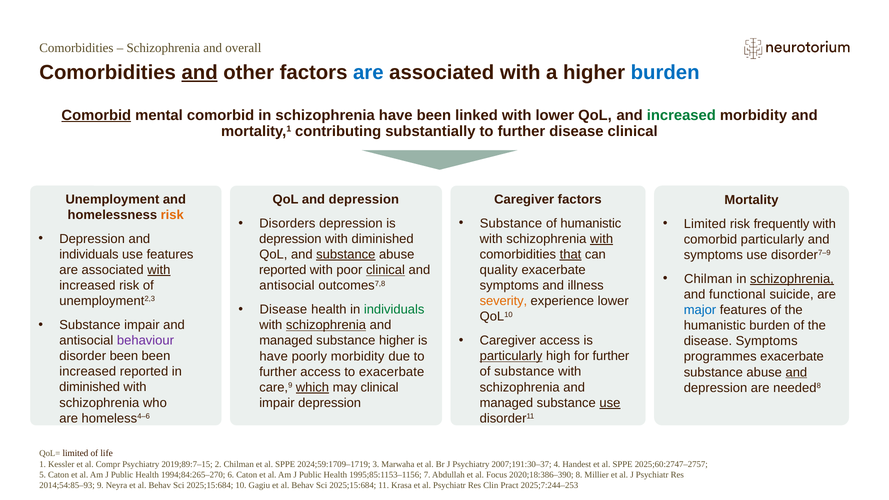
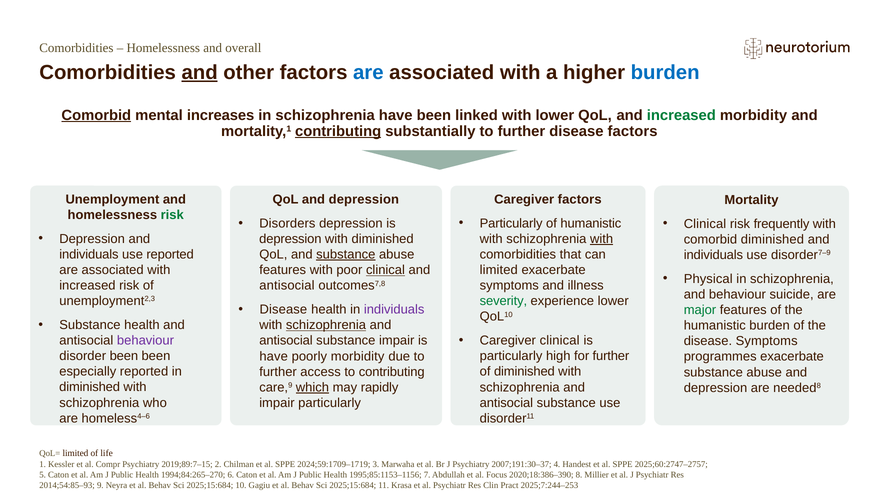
Schizophrenia at (163, 48): Schizophrenia -> Homelessness
mental comorbid: comorbid -> increases
contributing at (338, 131) underline: none -> present
disease clinical: clinical -> factors
risk at (172, 215) colour: orange -> green
Substance at (511, 223): Substance -> Particularly
Limited at (705, 224): Limited -> Clinical
comorbid particularly: particularly -> diminished
use features: features -> reported
that underline: present -> none
symptoms at (713, 255): symptoms -> individuals
with at (159, 270) underline: present -> none
quality at (499, 270): quality -> limited
reported at (283, 270): reported -> features
Chilman at (708, 279): Chilman -> Physical
schizophrenia at (792, 279) underline: present -> none
and functional: functional -> behaviour
severity colour: orange -> green
individuals at (394, 310) colour: green -> purple
major colour: blue -> green
Substance impair: impair -> health
Caregiver access: access -> clinical
managed at (286, 341): managed -> antisocial
substance higher: higher -> impair
particularly at (511, 356) underline: present -> none
increased at (88, 372): increased -> especially
of substance: substance -> diminished
to exacerbate: exacerbate -> contributing
and at (796, 372) underline: present -> none
may clinical: clinical -> rapidly
managed at (506, 403): managed -> antisocial
use at (610, 403) underline: present -> none
impair depression: depression -> particularly
